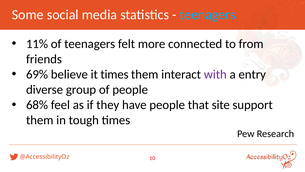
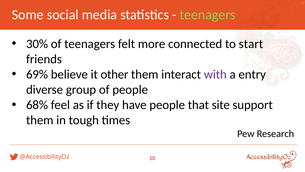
teenagers at (208, 15) colour: light blue -> light green
11%: 11% -> 30%
from: from -> start
it times: times -> other
